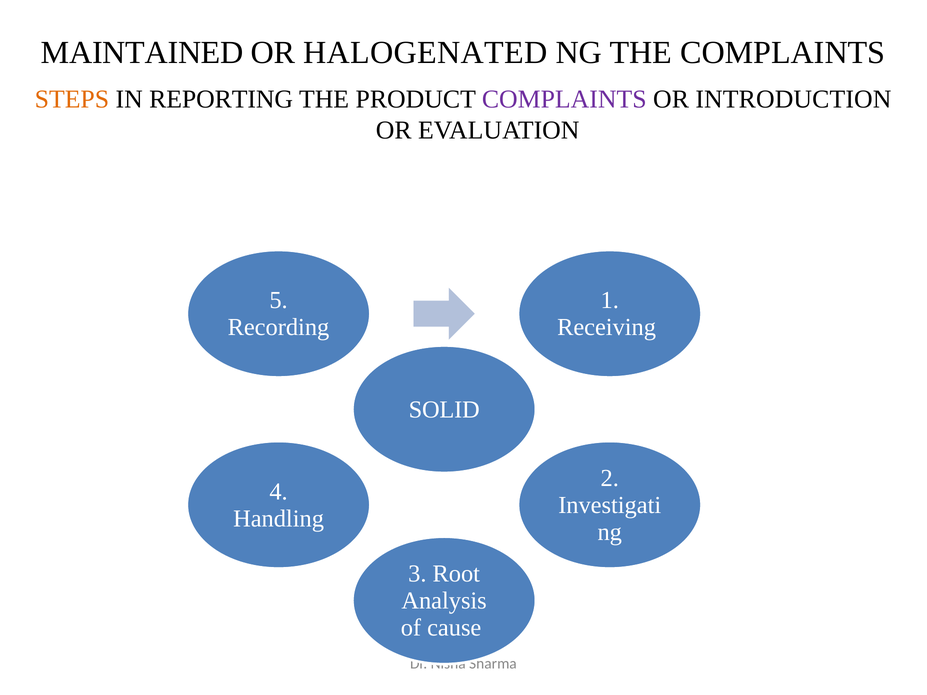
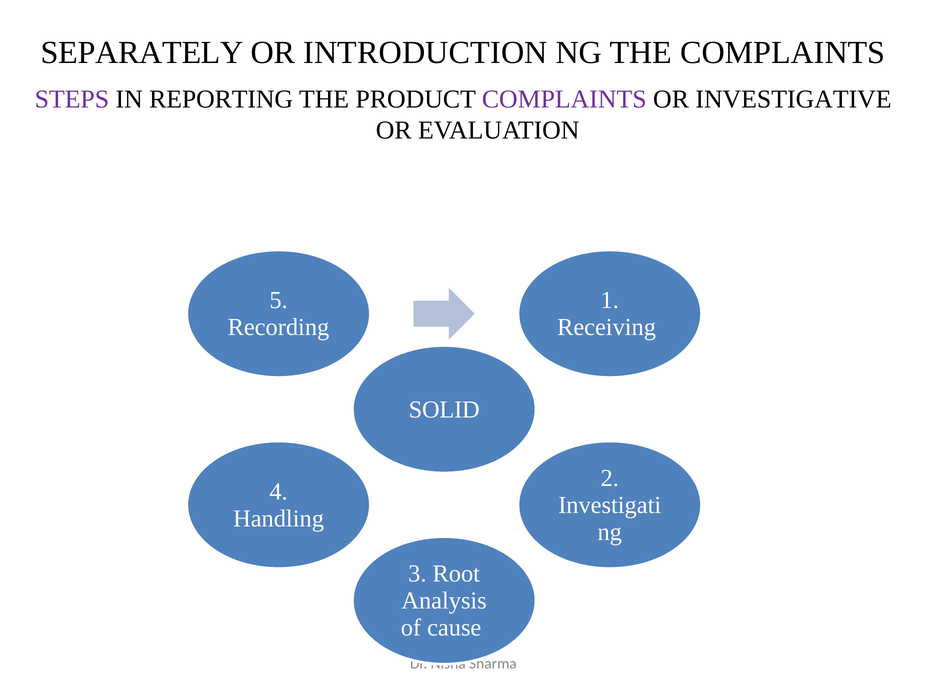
MAINTAINED: MAINTAINED -> SEPARATELY
HALOGENATED: HALOGENATED -> INTRODUCTION
STEPS colour: orange -> purple
INTRODUCTION: INTRODUCTION -> INVESTIGATIVE
